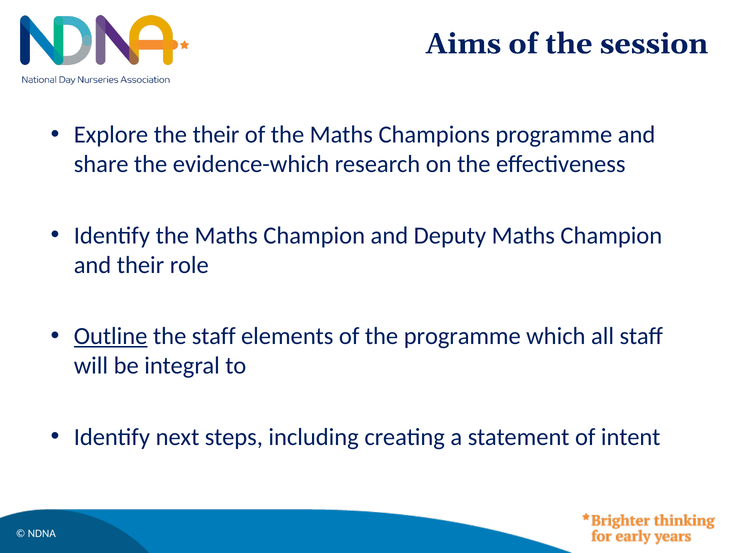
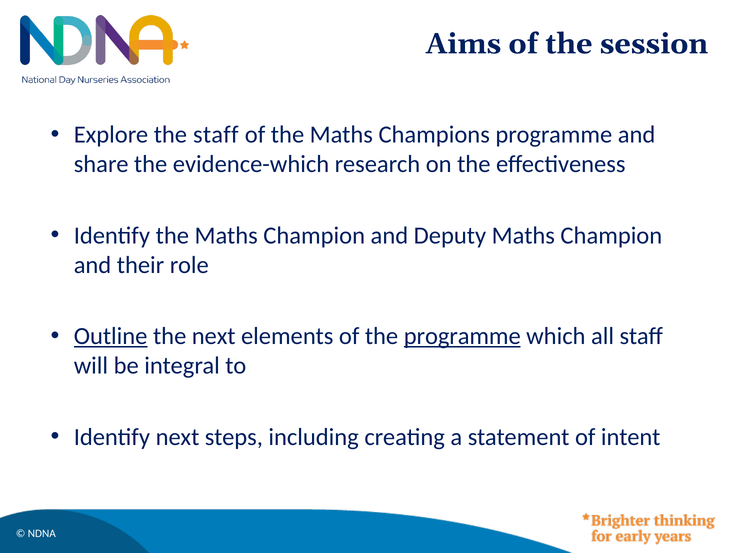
the their: their -> staff
the staff: staff -> next
programme at (462, 336) underline: none -> present
